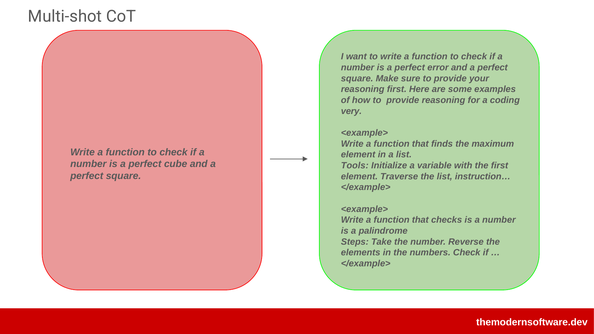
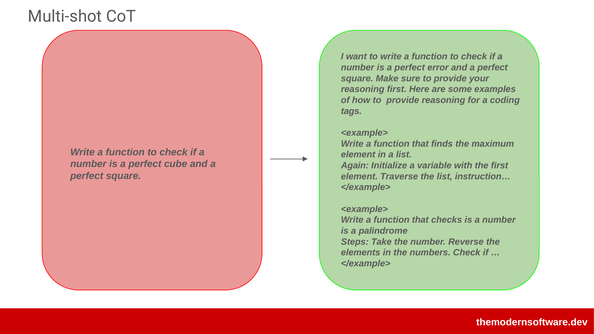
very: very -> tags
Tools: Tools -> Again
